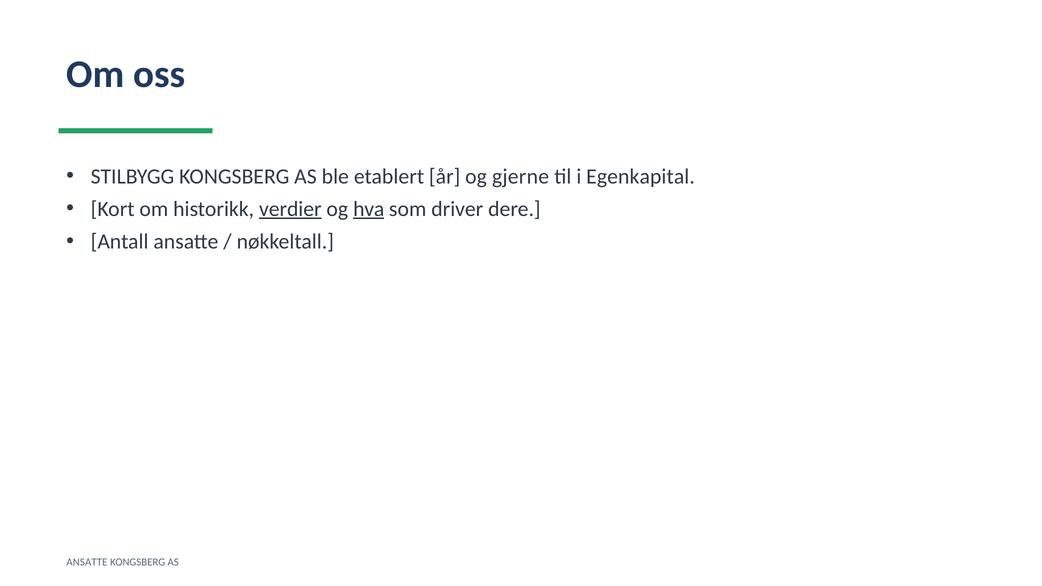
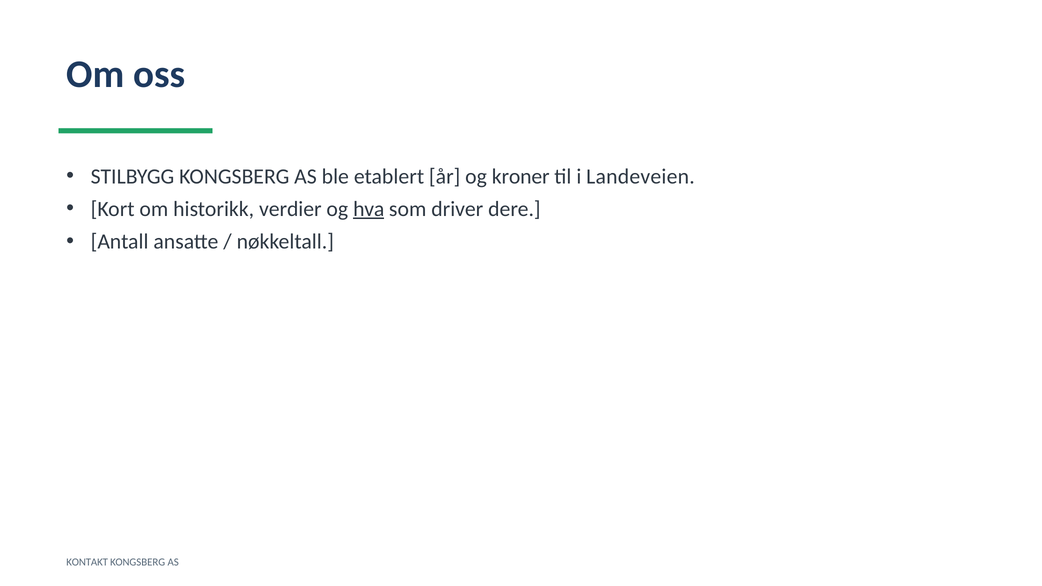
gjerne: gjerne -> kroner
Egenkapital: Egenkapital -> Landeveien
verdier underline: present -> none
ANSATTE at (87, 562): ANSATTE -> KONTAKT
